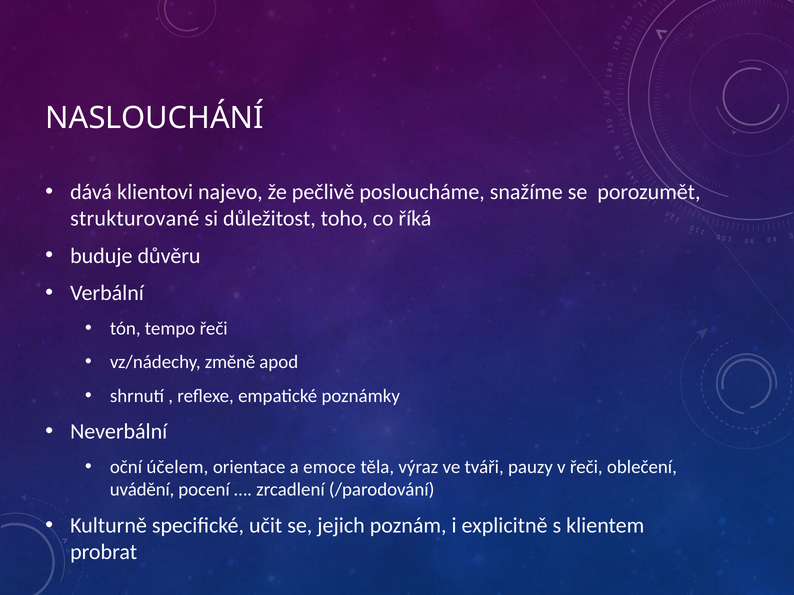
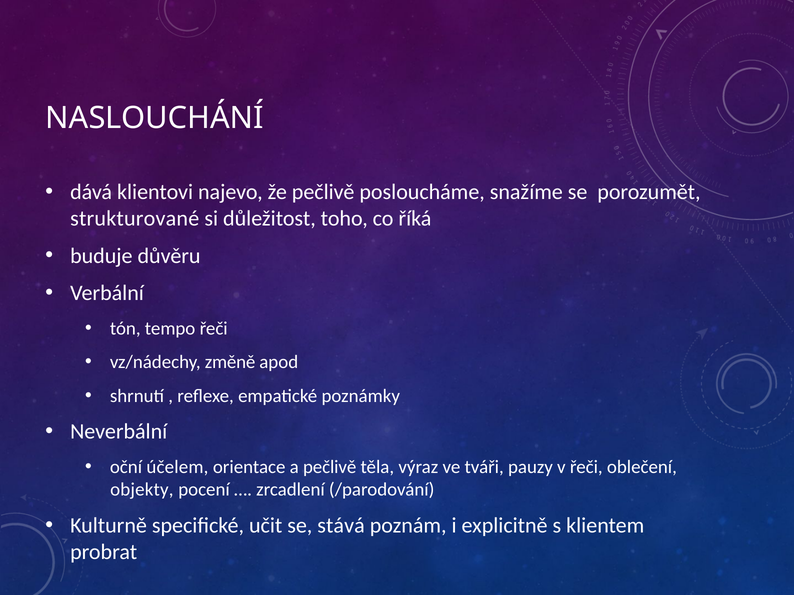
a emoce: emoce -> pečlivě
uvádění: uvádění -> objekty
jejich: jejich -> stává
